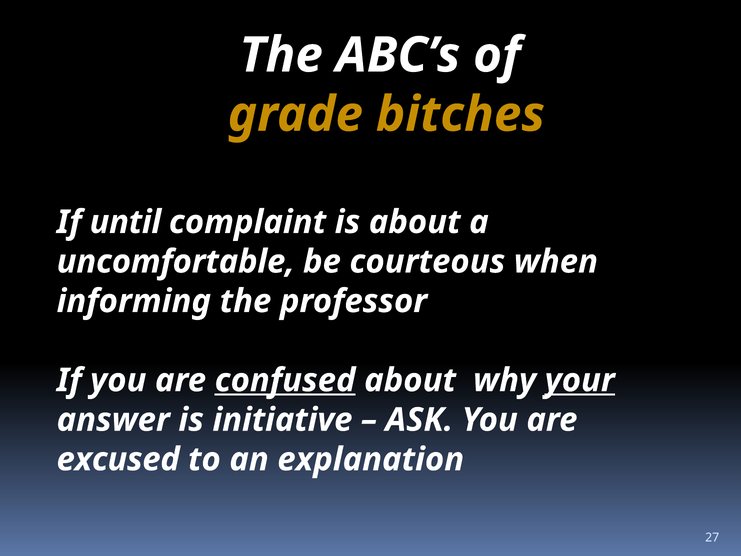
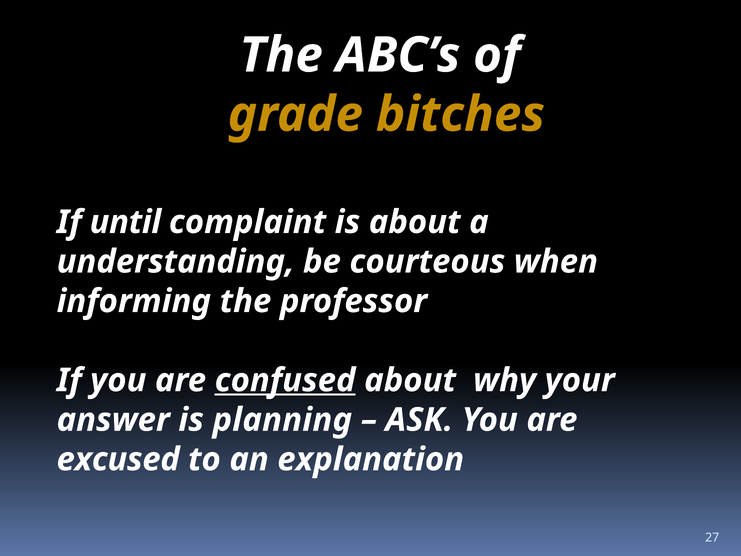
uncomfortable: uncomfortable -> understanding
your underline: present -> none
initiative: initiative -> planning
